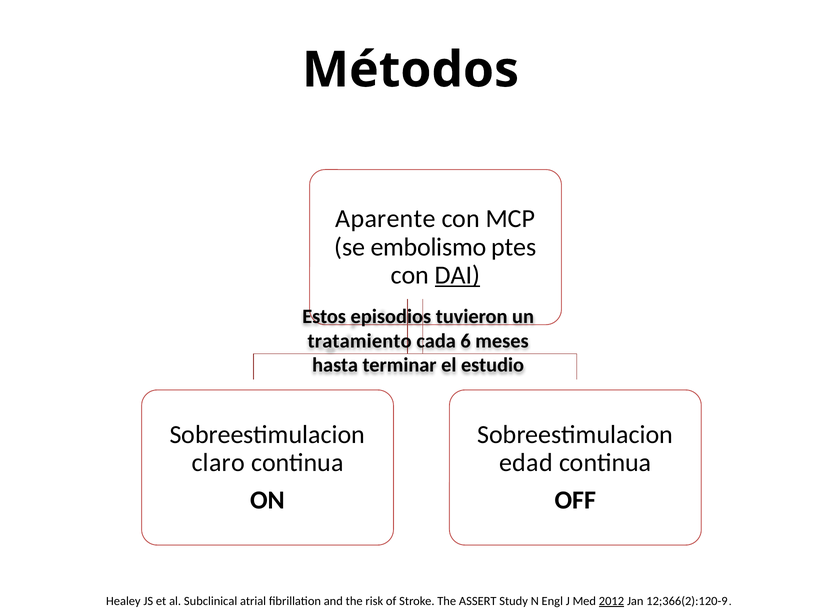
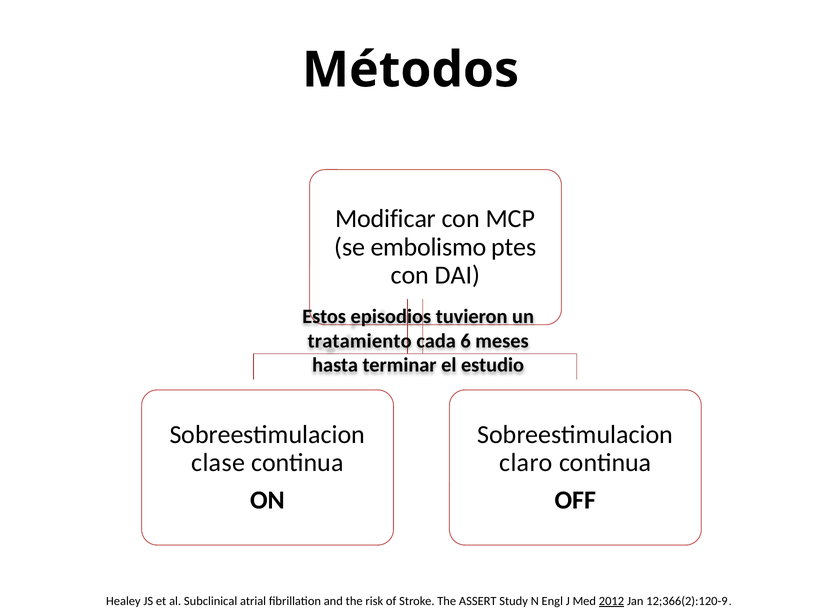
Aparente: Aparente -> Modificar
DAI underline: present -> none
claro: claro -> clase
edad: edad -> claro
